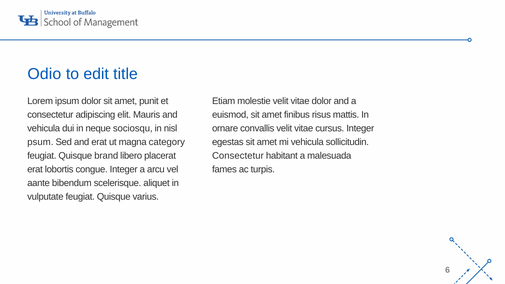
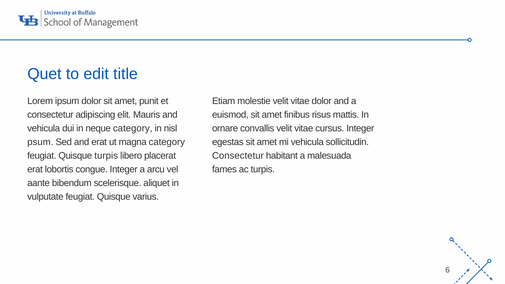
Odio: Odio -> Quet
neque sociosqu: sociosqu -> category
Quisque brand: brand -> turpis
